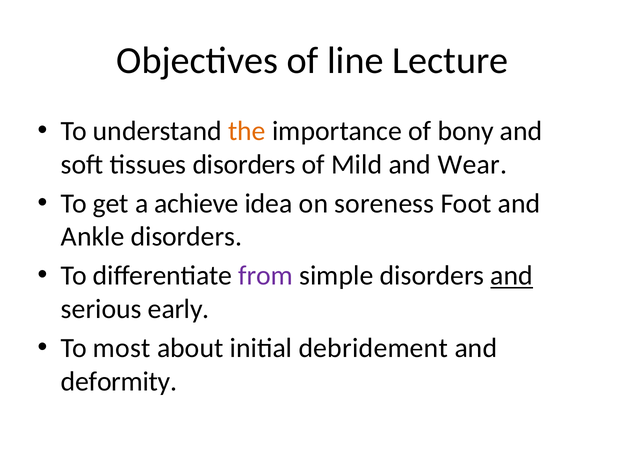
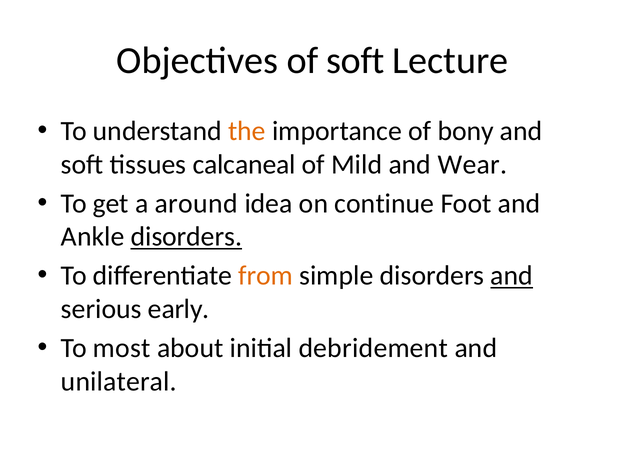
of line: line -> soft
tissues disorders: disorders -> calcaneal
achieve: achieve -> around
soreness: soreness -> continue
disorders at (186, 237) underline: none -> present
from colour: purple -> orange
deformity: deformity -> unilateral
